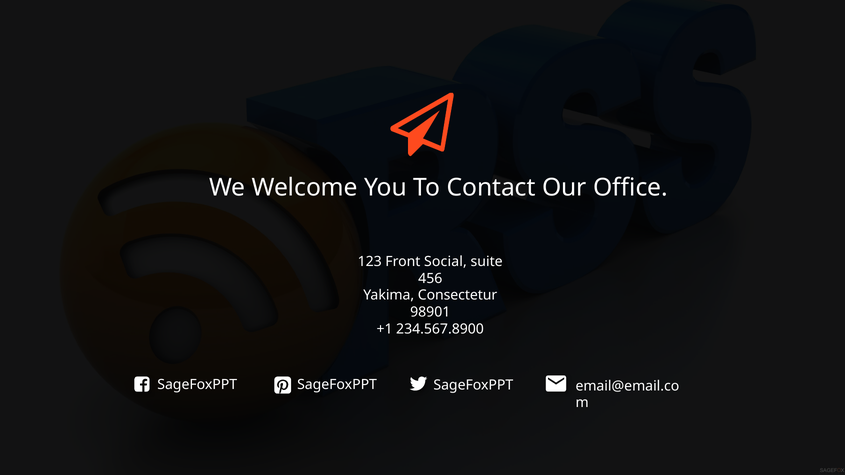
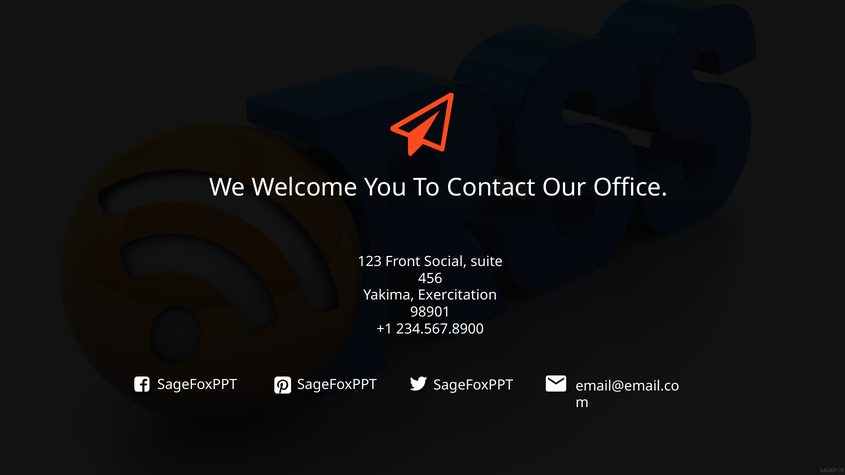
Consectetur: Consectetur -> Exercitation
